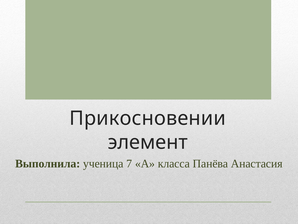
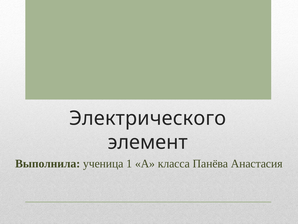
Прикосновении: Прикосновении -> Электрического
7: 7 -> 1
